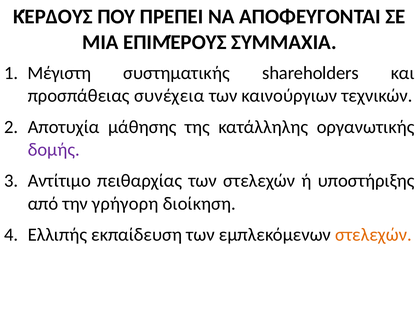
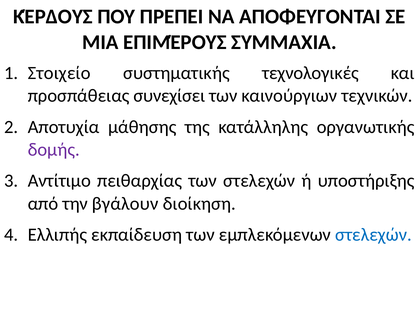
Μέγιστη: Μέγιστη -> Στοιχείο
shareholders: shareholders -> τεχνολογικές
συνέχεια: συνέχεια -> συνεχίσει
γρήγορη: γρήγορη -> βγάλουν
στελεχών at (373, 235) colour: orange -> blue
